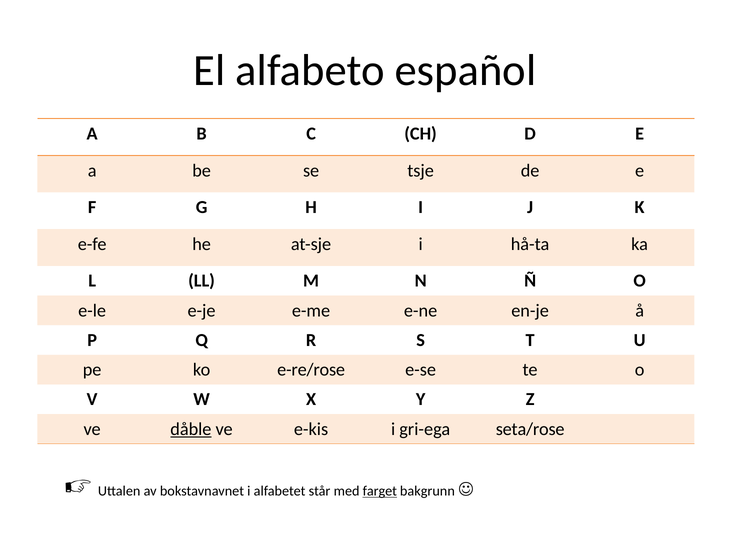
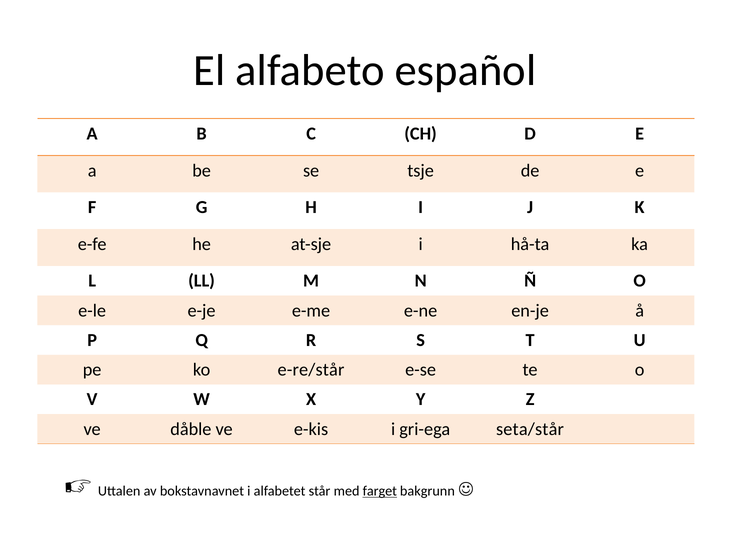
e-re/rose: e-re/rose -> e-re/står
dåble underline: present -> none
seta/rose: seta/rose -> seta/står
